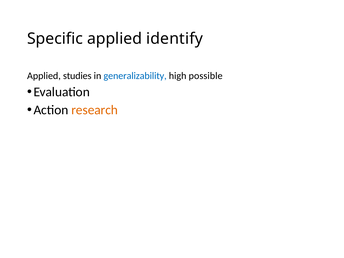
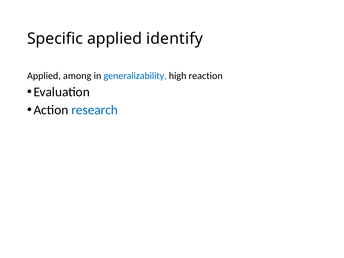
studies: studies -> among
possible: possible -> reaction
research colour: orange -> blue
